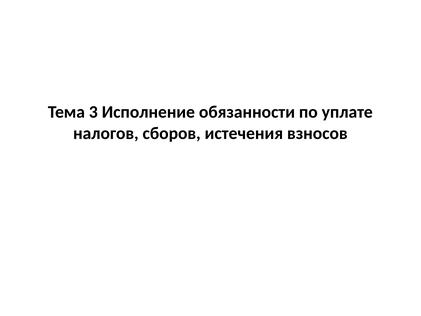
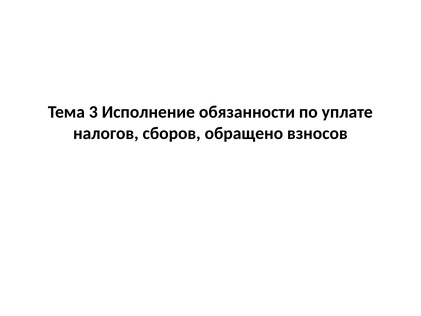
истечения: истечения -> обращено
